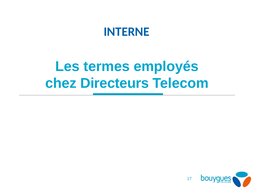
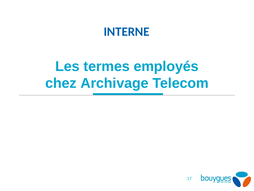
Directeurs: Directeurs -> Archivage
